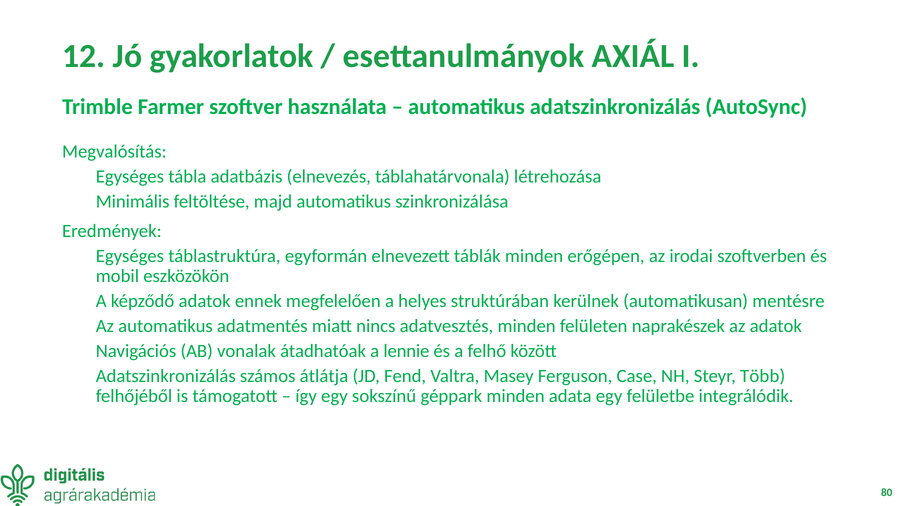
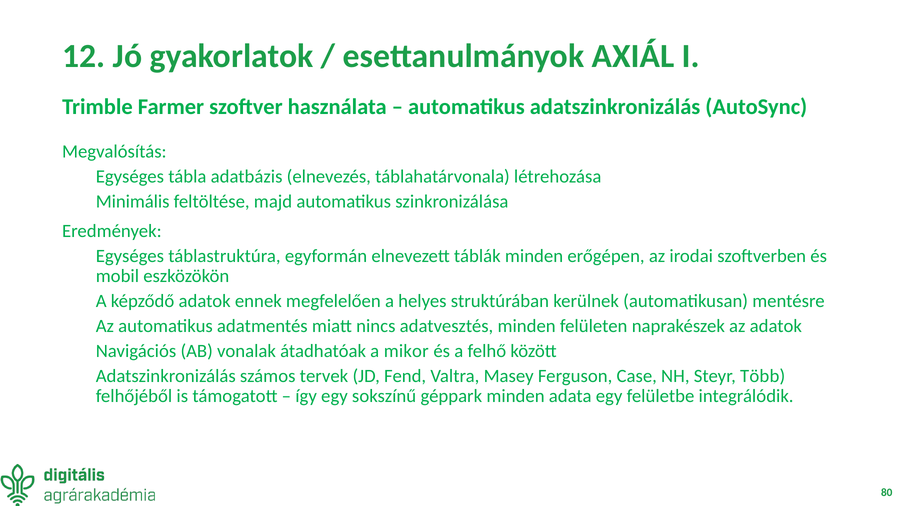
lennie: lennie -> mikor
átlátja: átlátja -> tervek
